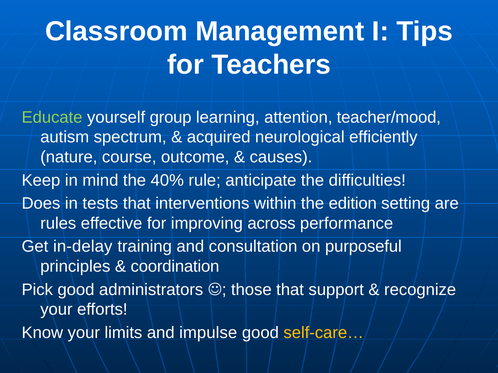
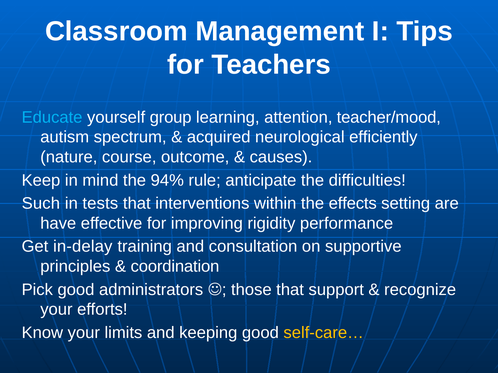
Educate colour: light green -> light blue
40%: 40% -> 94%
Does: Does -> Such
edition: edition -> effects
rules: rules -> have
across: across -> rigidity
purposeful: purposeful -> supportive
impulse: impulse -> keeping
